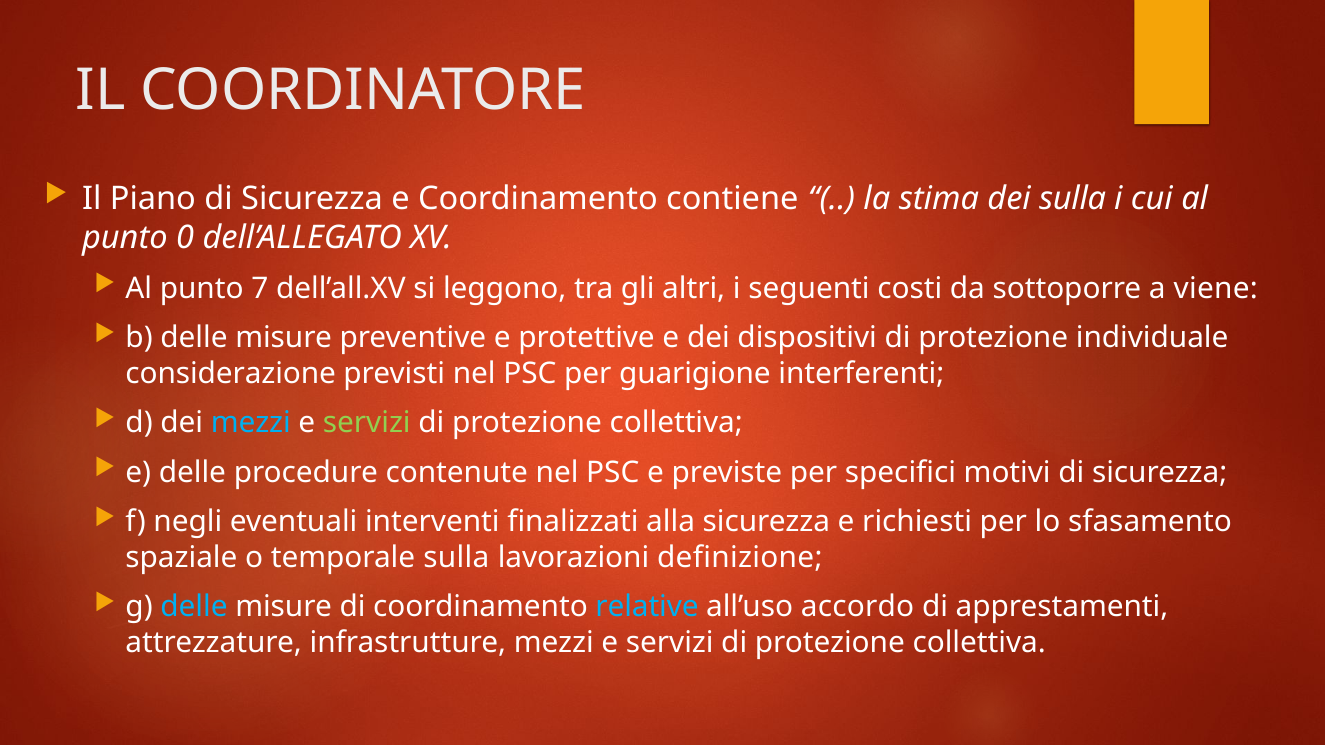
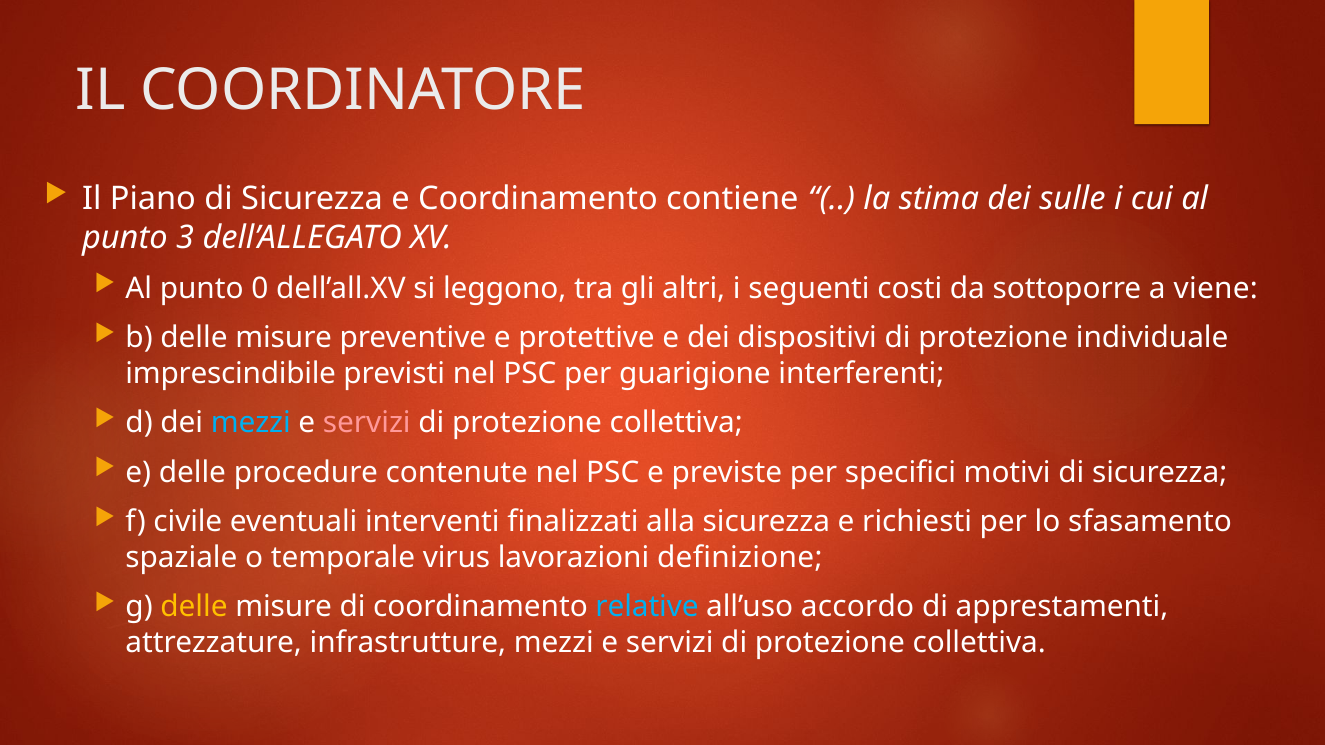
dei sulla: sulla -> sulle
0: 0 -> 3
7: 7 -> 0
considerazione: considerazione -> imprescindibile
servizi at (367, 423) colour: light green -> pink
negli: negli -> civile
temporale sulla: sulla -> virus
delle at (194, 607) colour: light blue -> yellow
